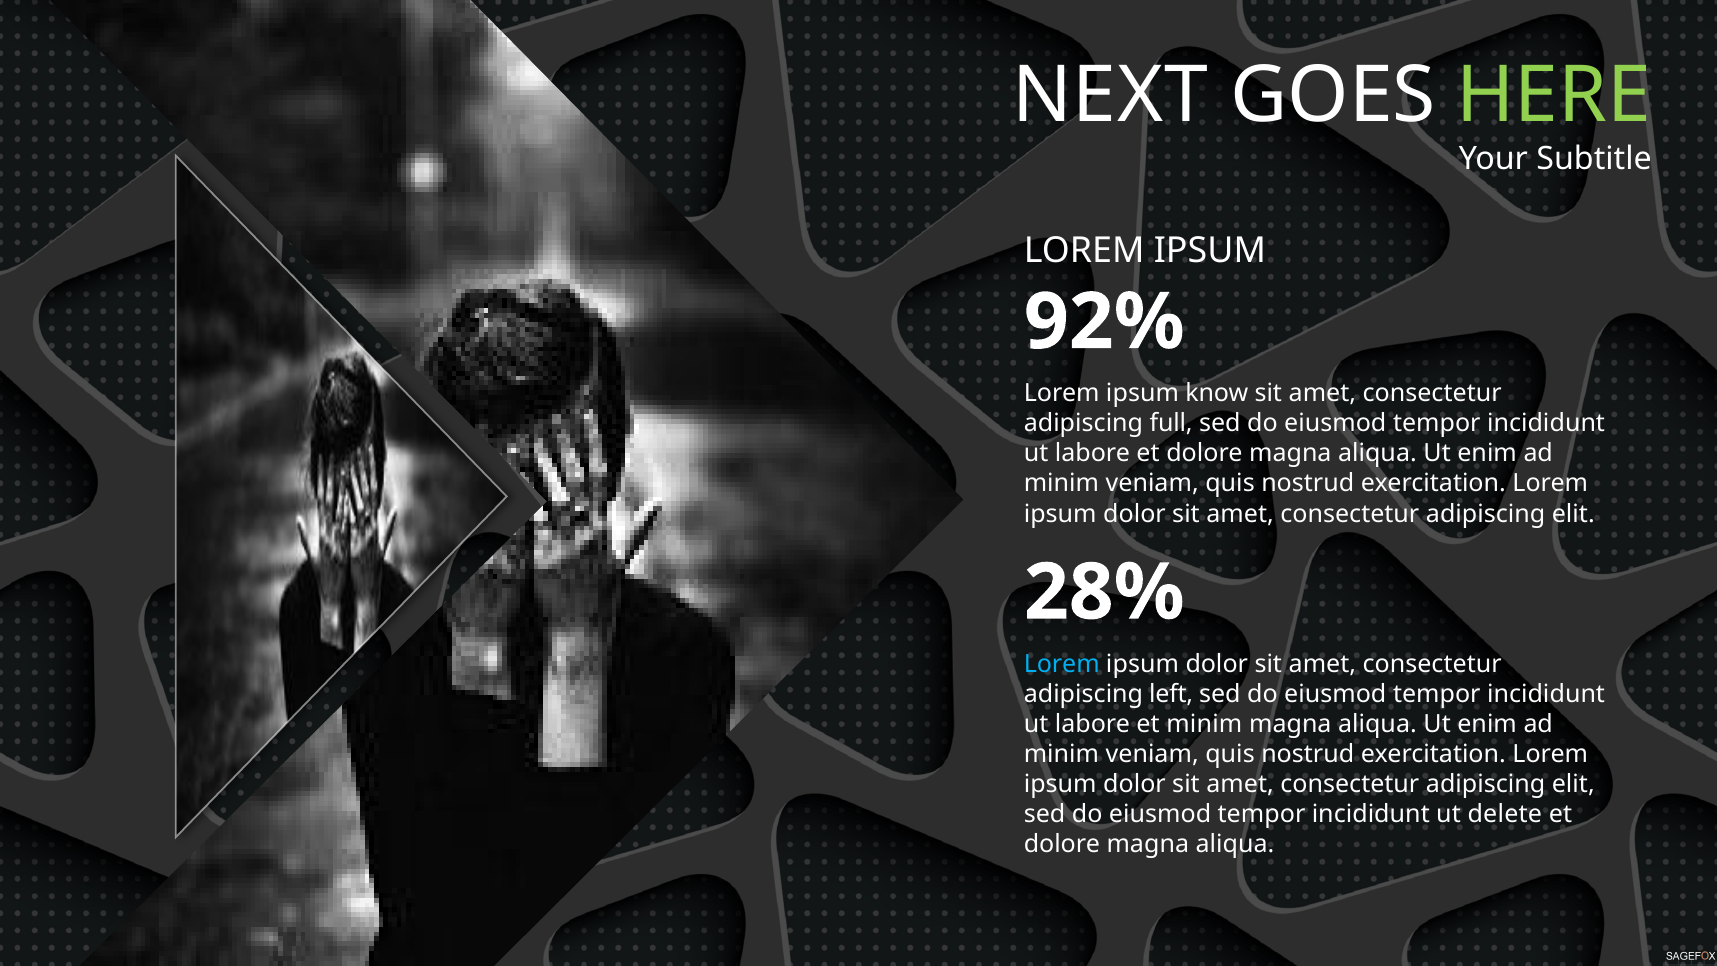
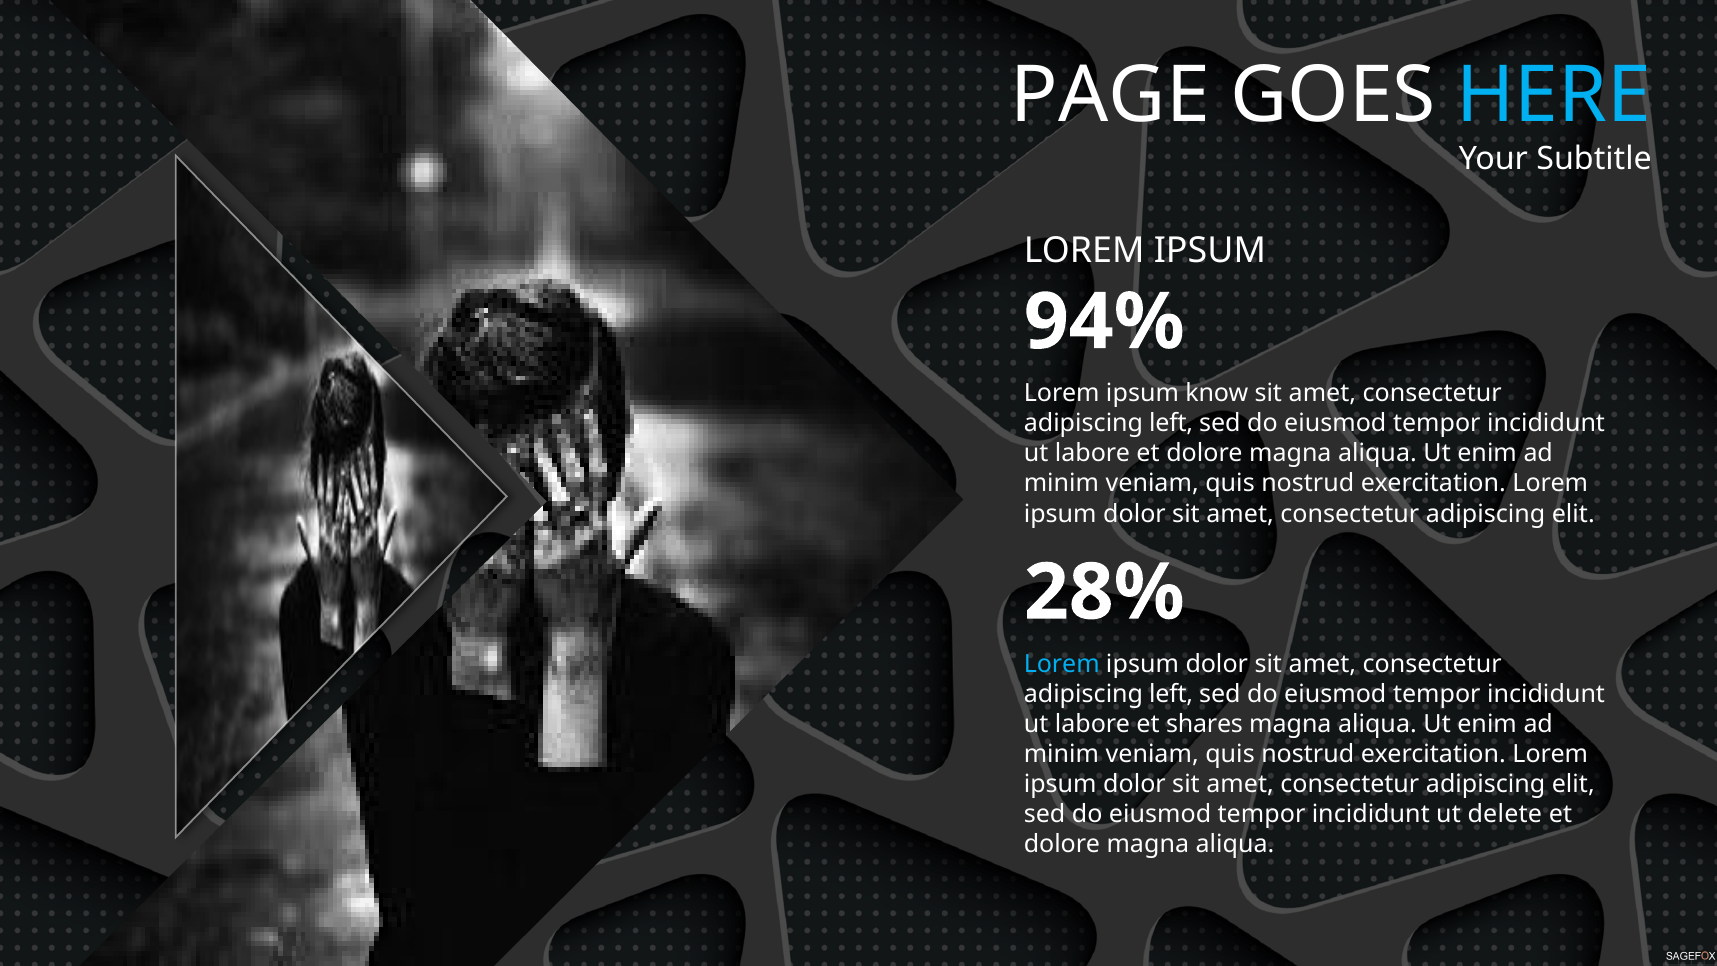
NEXT: NEXT -> PAGE
HERE colour: light green -> light blue
92%: 92% -> 94%
full at (1171, 423): full -> left
et minim: minim -> shares
